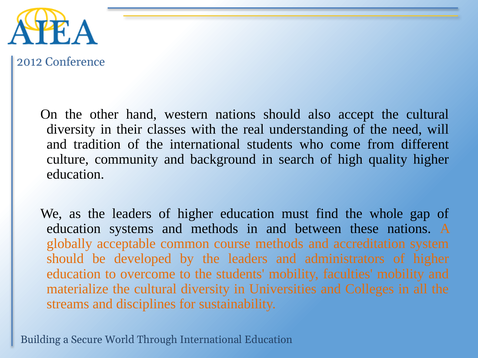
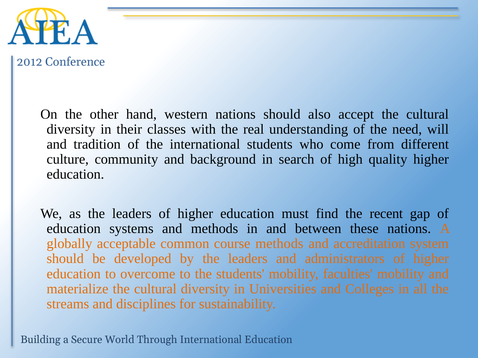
whole: whole -> recent
